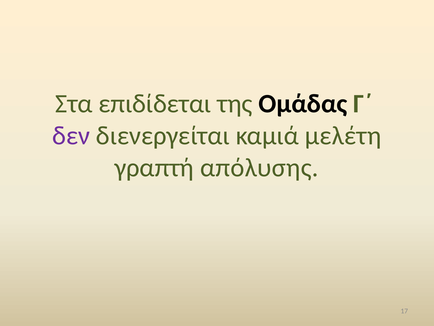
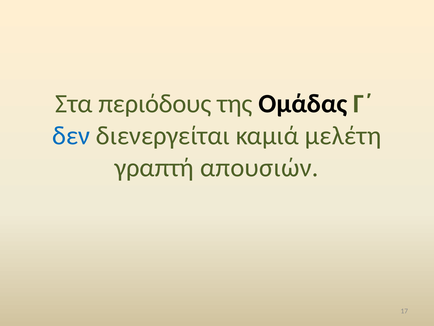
επιδίδεται: επιδίδεται -> περιόδους
δεν colour: purple -> blue
απόλυσης: απόλυσης -> απουσιών
